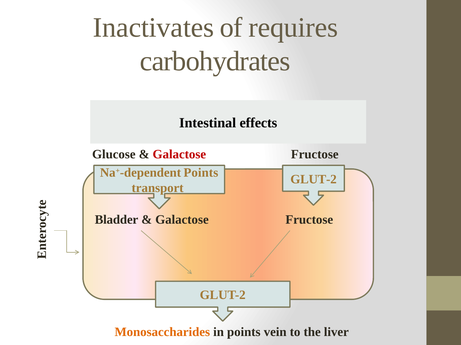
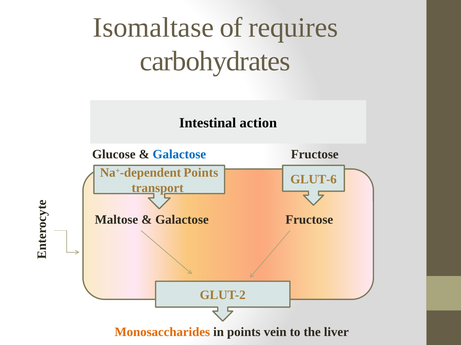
Inactivates: Inactivates -> Isomaltase
effects: effects -> action
Galactose at (179, 155) colour: red -> blue
GLUT-2 at (314, 180): GLUT-2 -> GLUT-6
Bladder: Bladder -> Maltose
